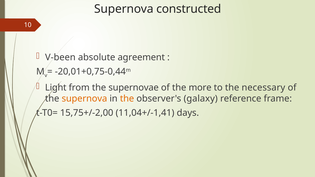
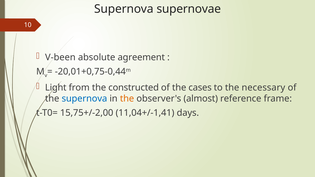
constructed: constructed -> supernovae
supernovae: supernovae -> constructed
more: more -> cases
supernova at (84, 99) colour: orange -> blue
galaxy: galaxy -> almost
